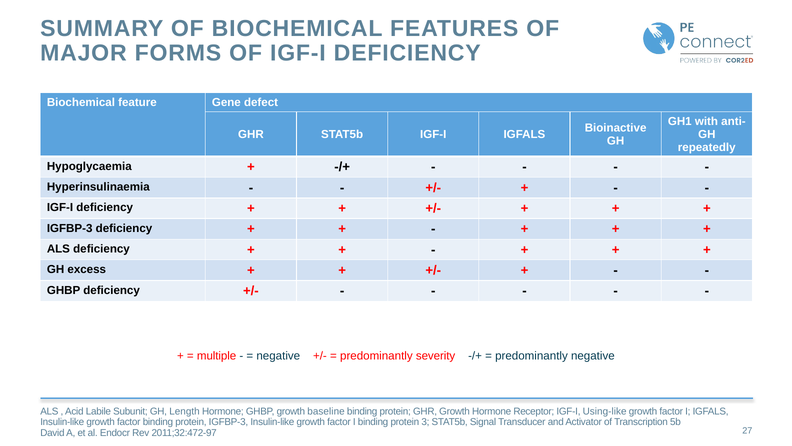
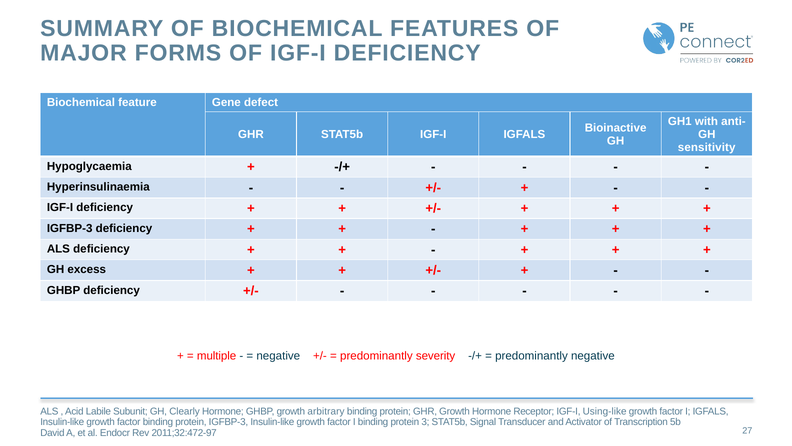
repeatedly: repeatedly -> sensitivity
Length: Length -> Clearly
baseline: baseline -> arbitrary
